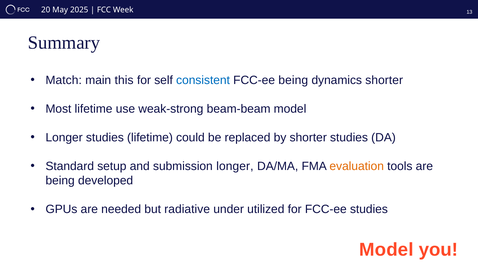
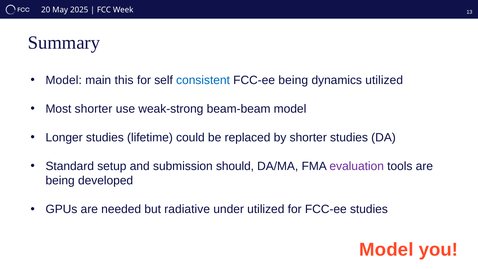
Match at (64, 80): Match -> Model
dynamics shorter: shorter -> utilized
Most lifetime: lifetime -> shorter
submission longer: longer -> should
evaluation colour: orange -> purple
